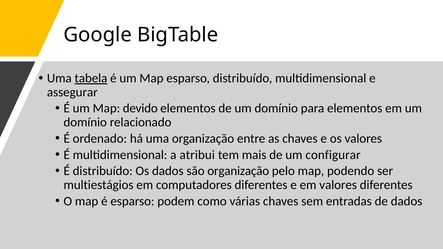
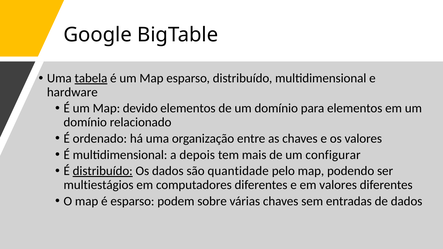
assegurar: assegurar -> hardware
atribui: atribui -> depois
distribuído at (103, 171) underline: none -> present
são organização: organização -> quantidade
como: como -> sobre
